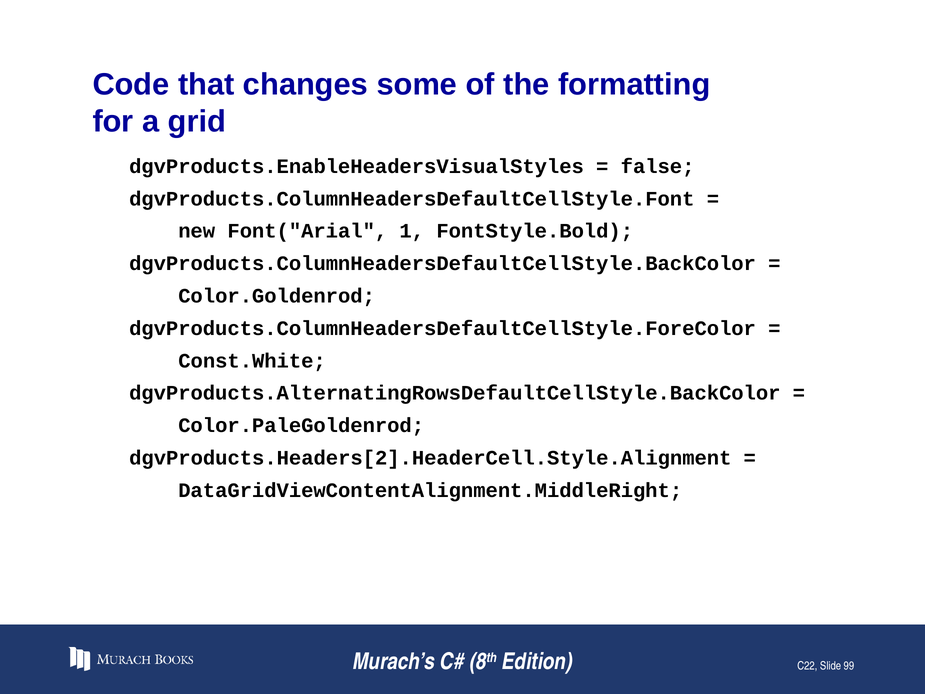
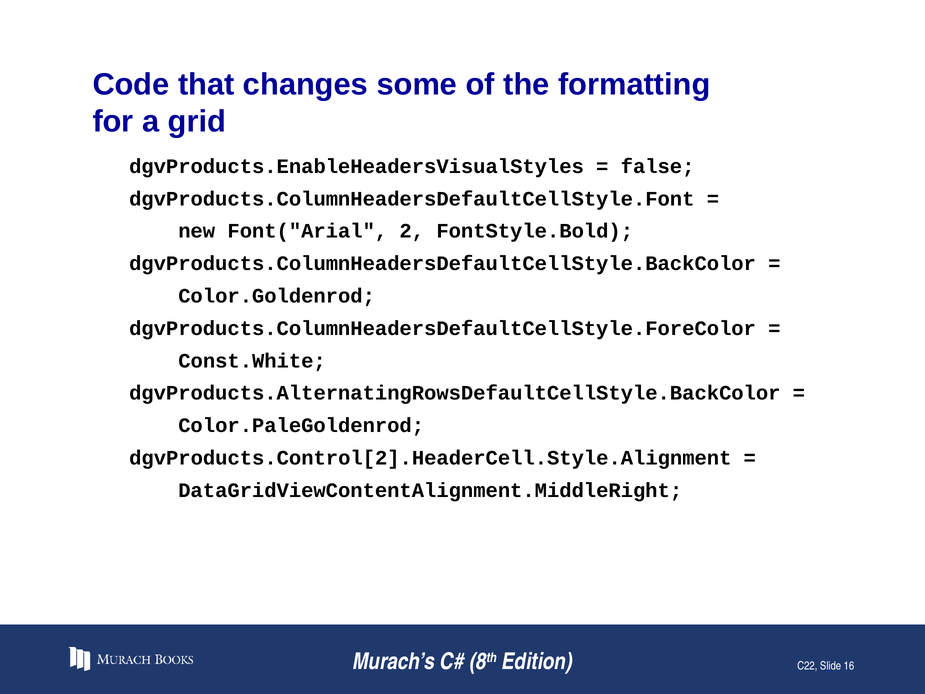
1: 1 -> 2
dgvProducts.Headers[2].HeaderCell.Style.Alignment: dgvProducts.Headers[2].HeaderCell.Style.Alignment -> dgvProducts.Control[2].HeaderCell.Style.Alignment
99: 99 -> 16
